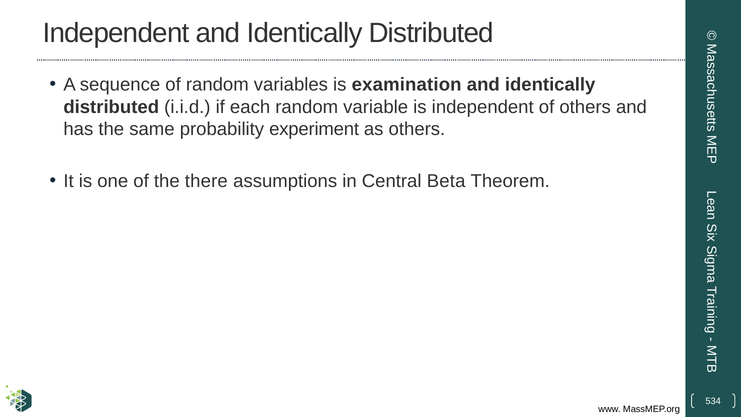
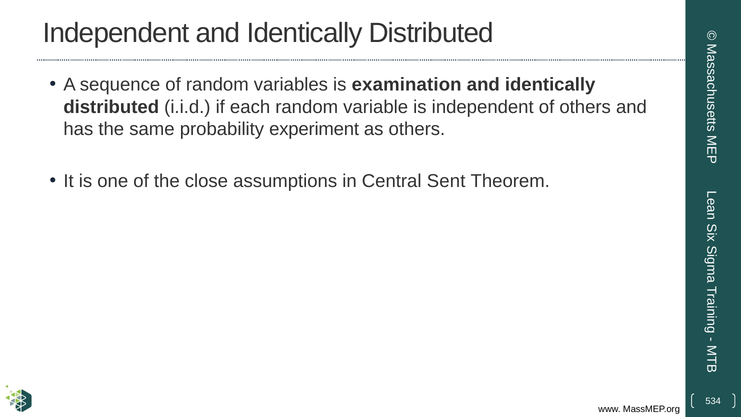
there: there -> close
Beta: Beta -> Sent
